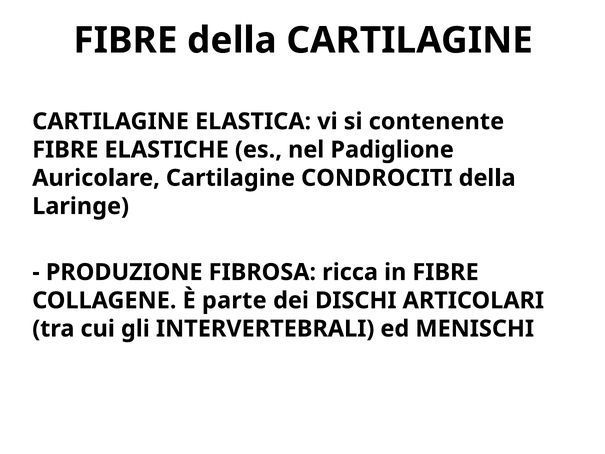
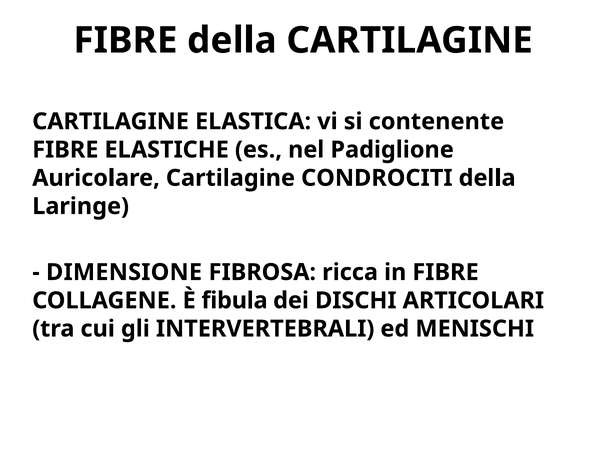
PRODUZIONE: PRODUZIONE -> DIMENSIONE
parte: parte -> fibula
